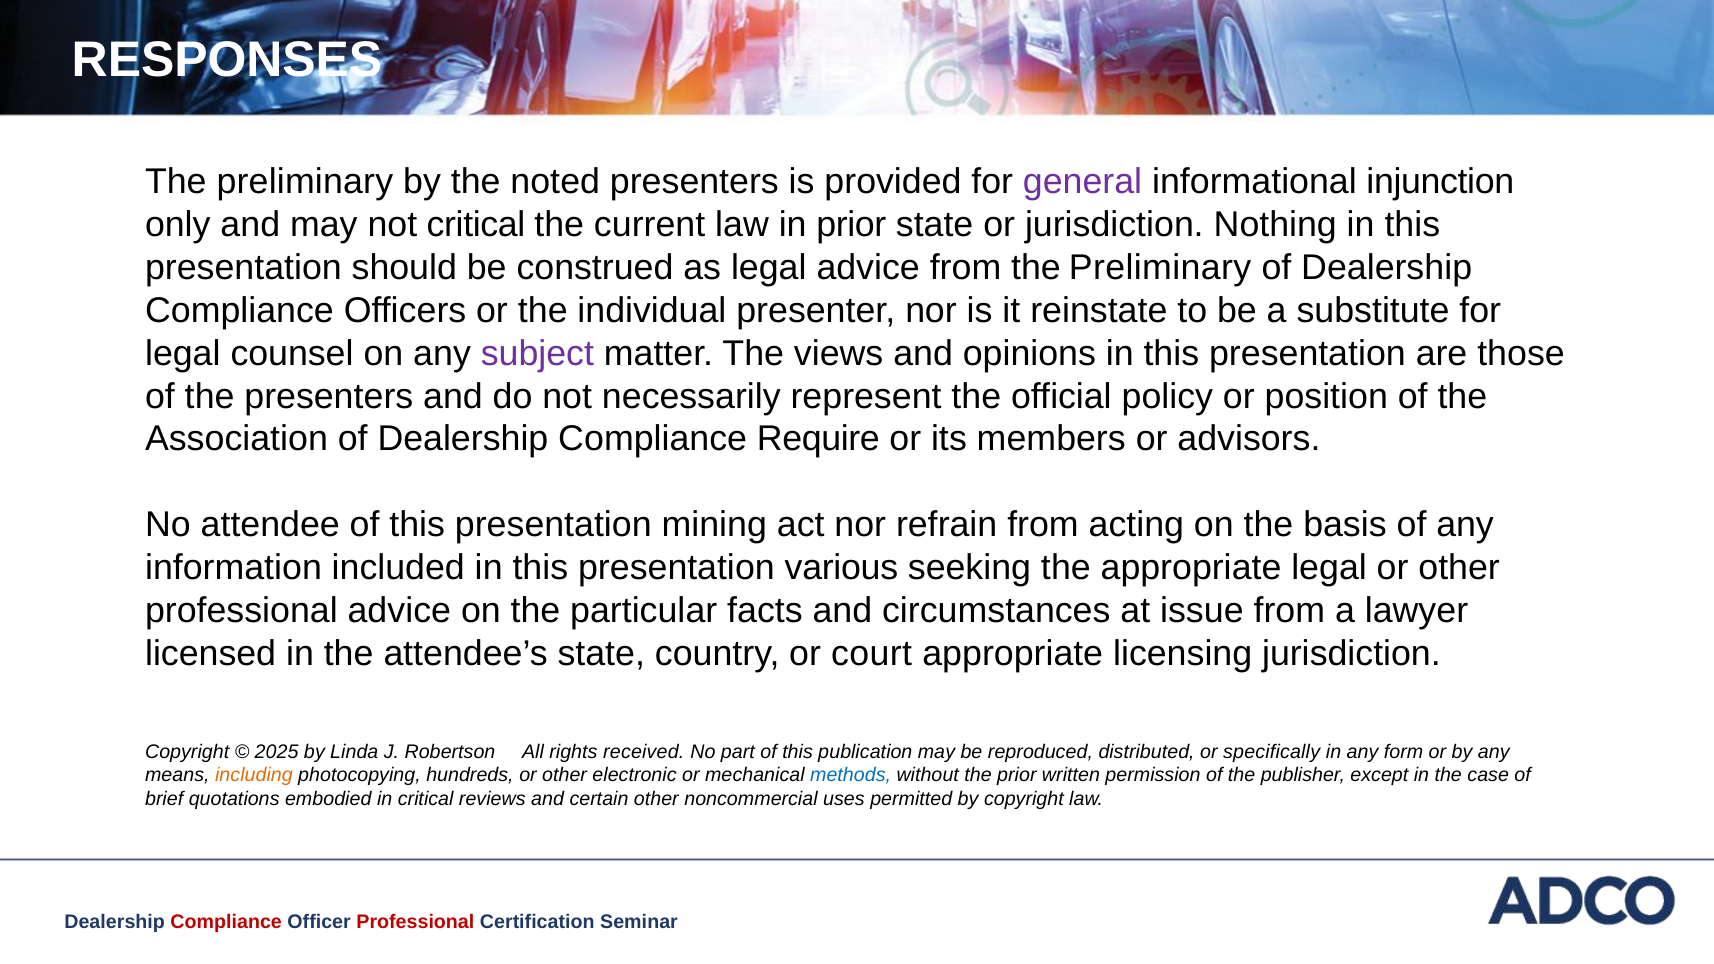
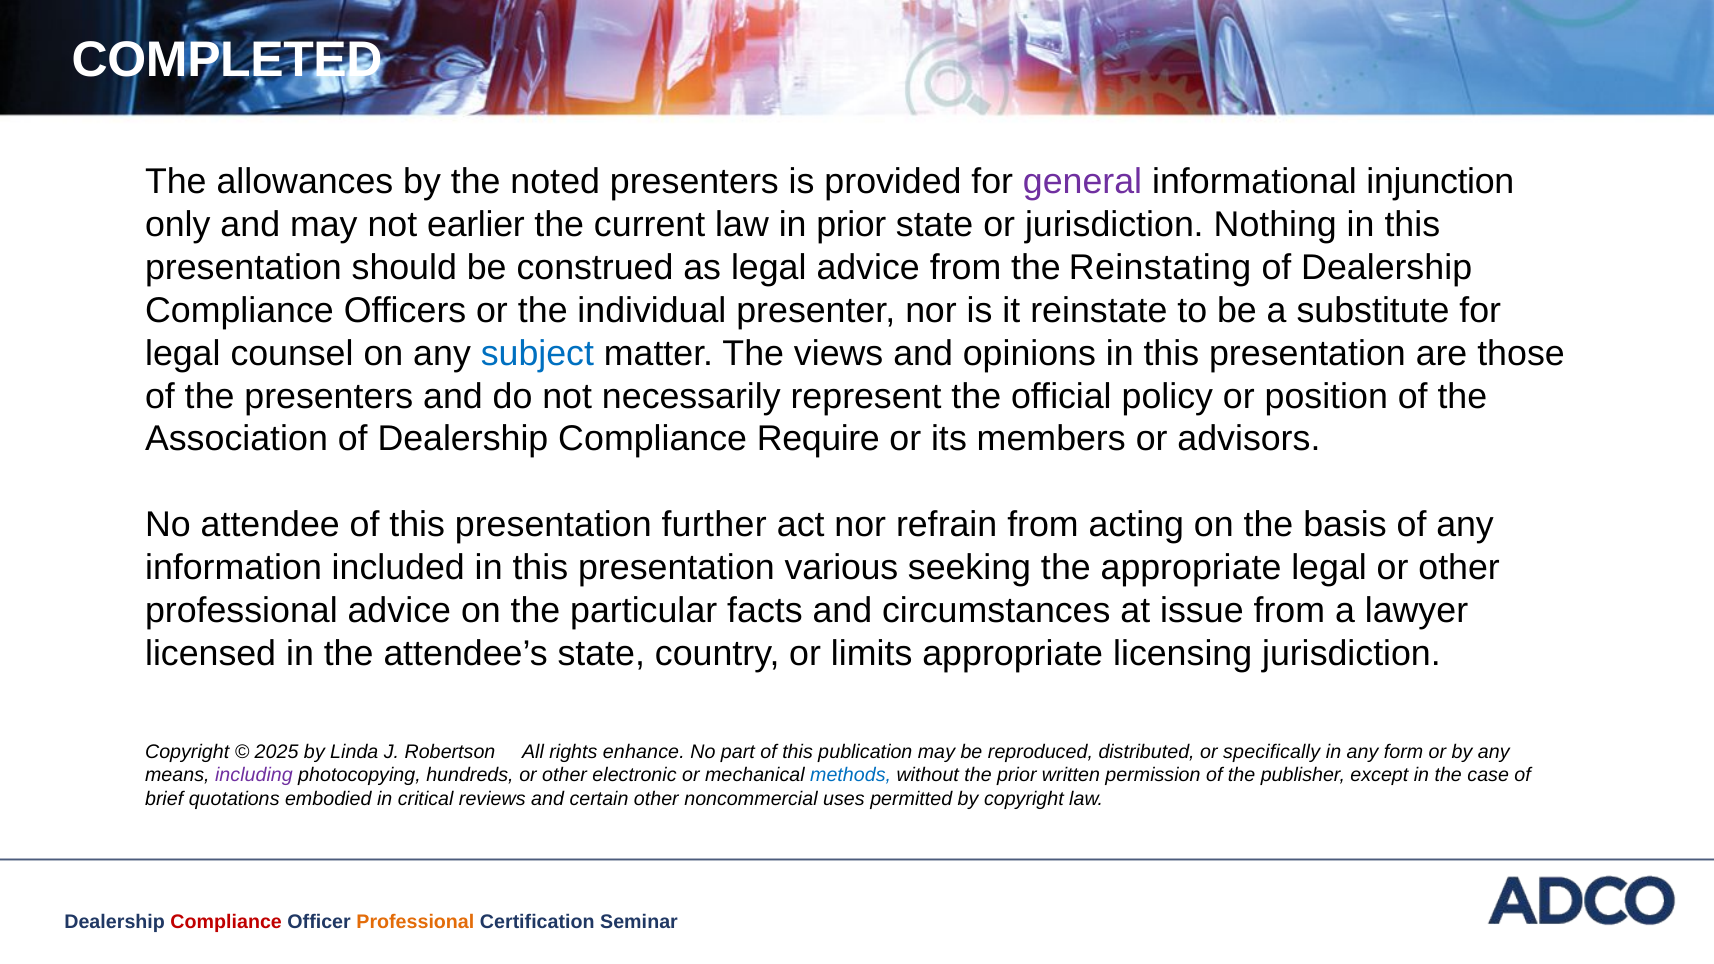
RESPONSES: RESPONSES -> COMPLETED
preliminary at (305, 182): preliminary -> allowances
not critical: critical -> earlier
from the Preliminary: Preliminary -> Reinstating
subject colour: purple -> blue
mining: mining -> further
court: court -> limits
received: received -> enhance
including colour: orange -> purple
Professional at (415, 922) colour: red -> orange
